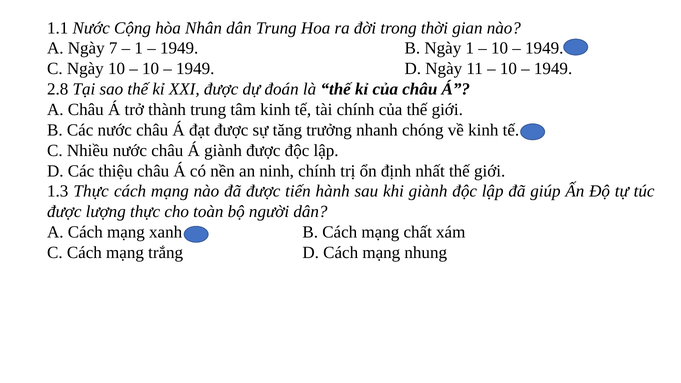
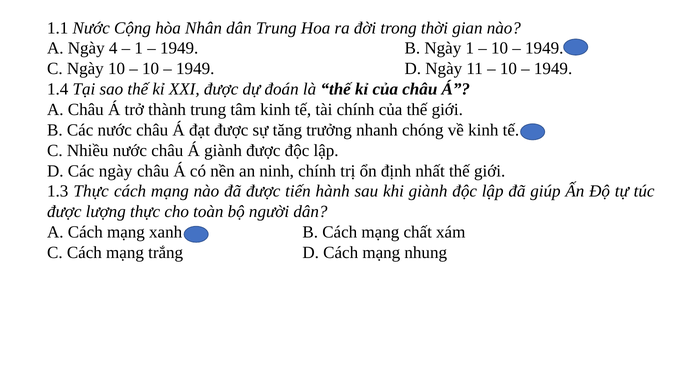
7: 7 -> 4
2.8: 2.8 -> 1.4
Các thiệu: thiệu -> ngày
